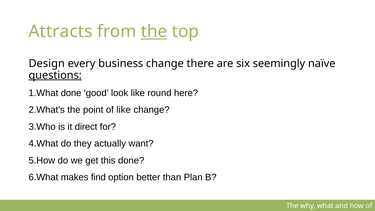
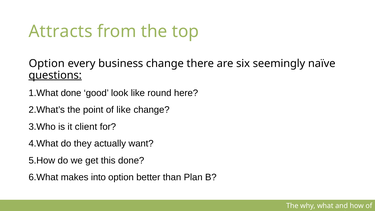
the at (154, 32) underline: present -> none
Design at (47, 63): Design -> Option
direct: direct -> client
find: find -> into
